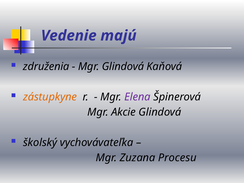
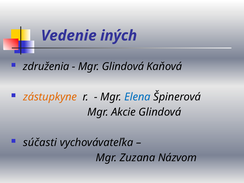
majú: majú -> iných
Elena colour: purple -> blue
školský: školský -> súčasti
Procesu: Procesu -> Názvom
